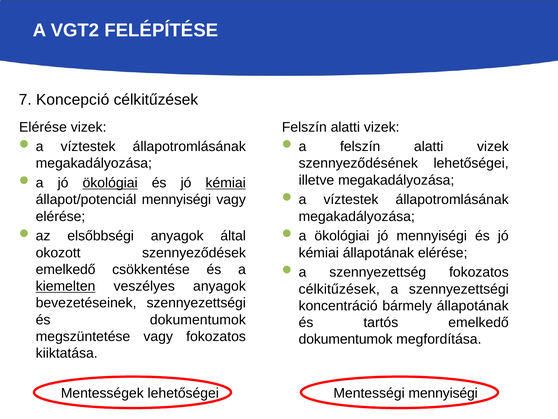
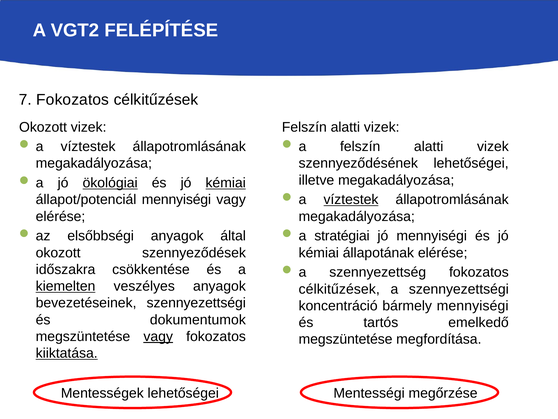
7 Koncepció: Koncepció -> Fokozatos
Elérése at (43, 127): Elérése -> Okozott
víztestek at (351, 199) underline: none -> present
a ökológiai: ökológiai -> stratégiai
emelkedő at (66, 269): emelkedő -> időszakra
bármely állapotának: állapotának -> mennyiségi
vagy at (158, 336) underline: none -> present
dokumentumok at (346, 339): dokumentumok -> megszüntetése
kiiktatása underline: none -> present
Mentességi mennyiségi: mennyiségi -> megőrzése
